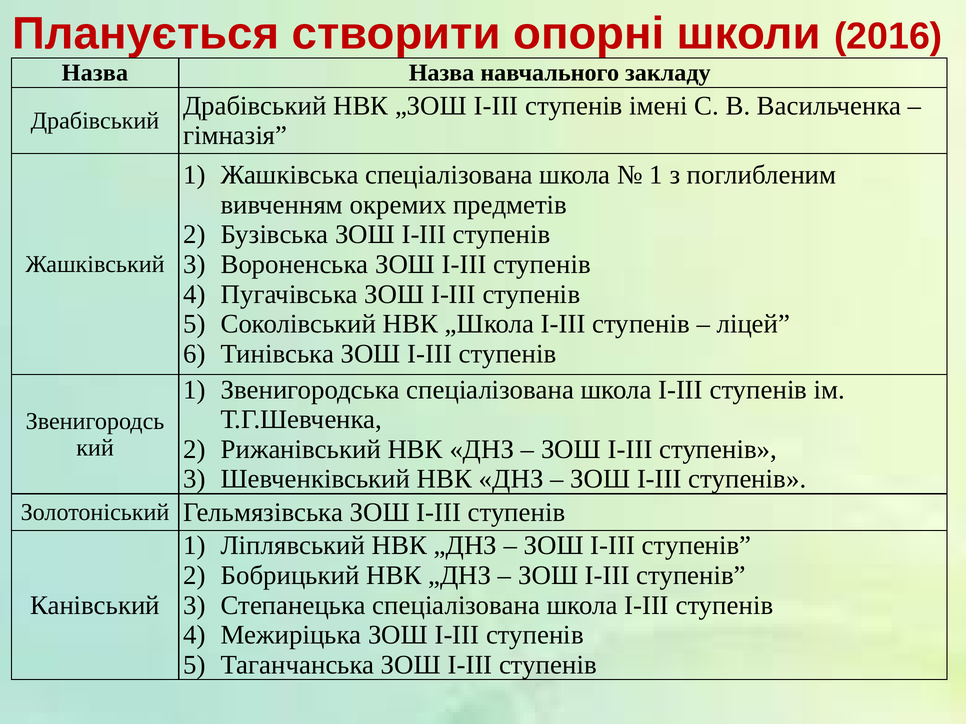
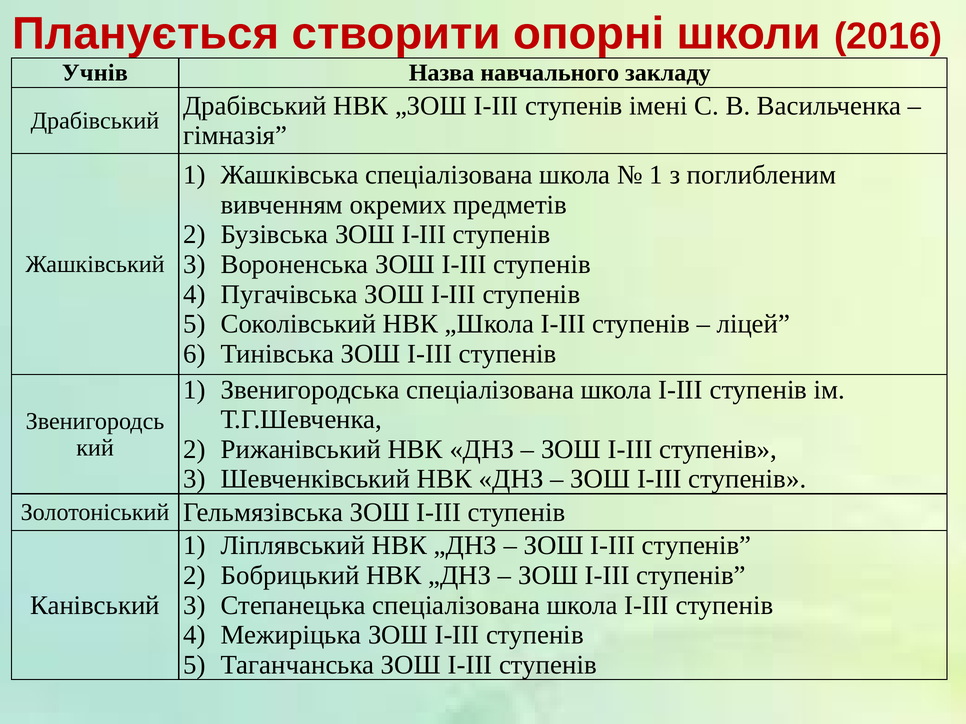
Назва at (95, 73): Назва -> Учнів
